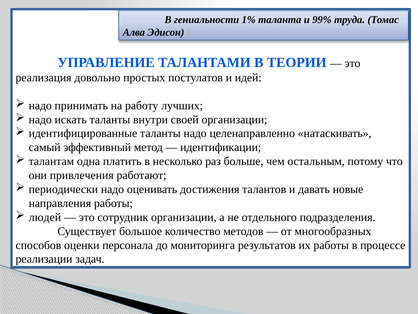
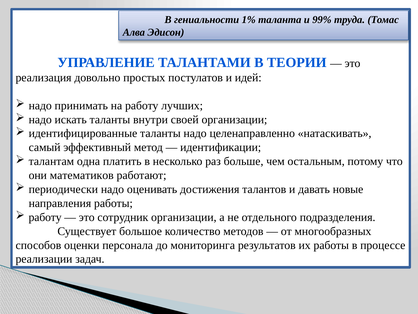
привлечения: привлечения -> математиков
людей at (45, 217): людей -> работу
